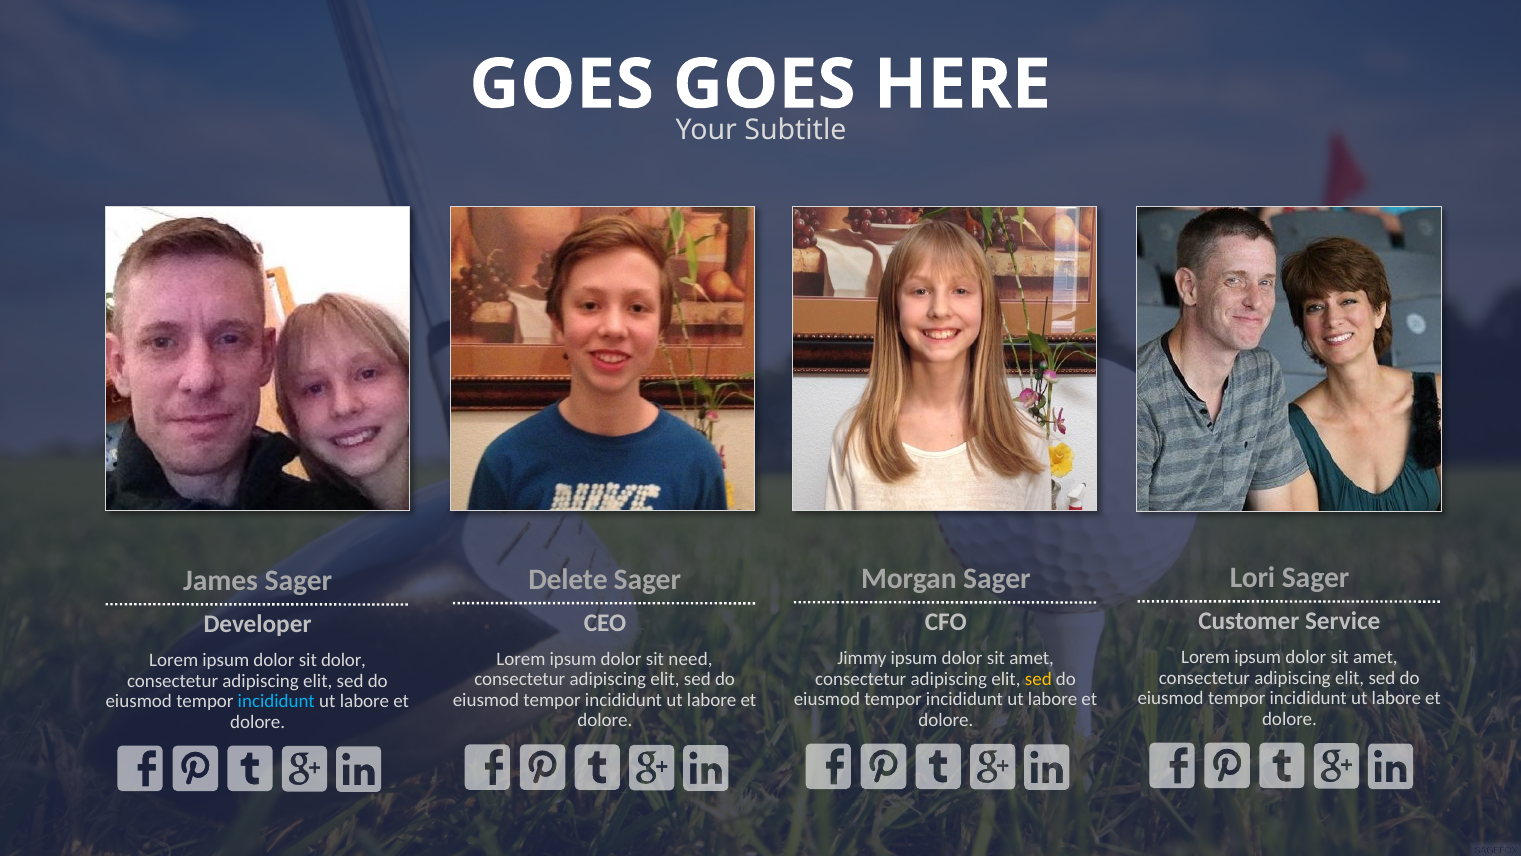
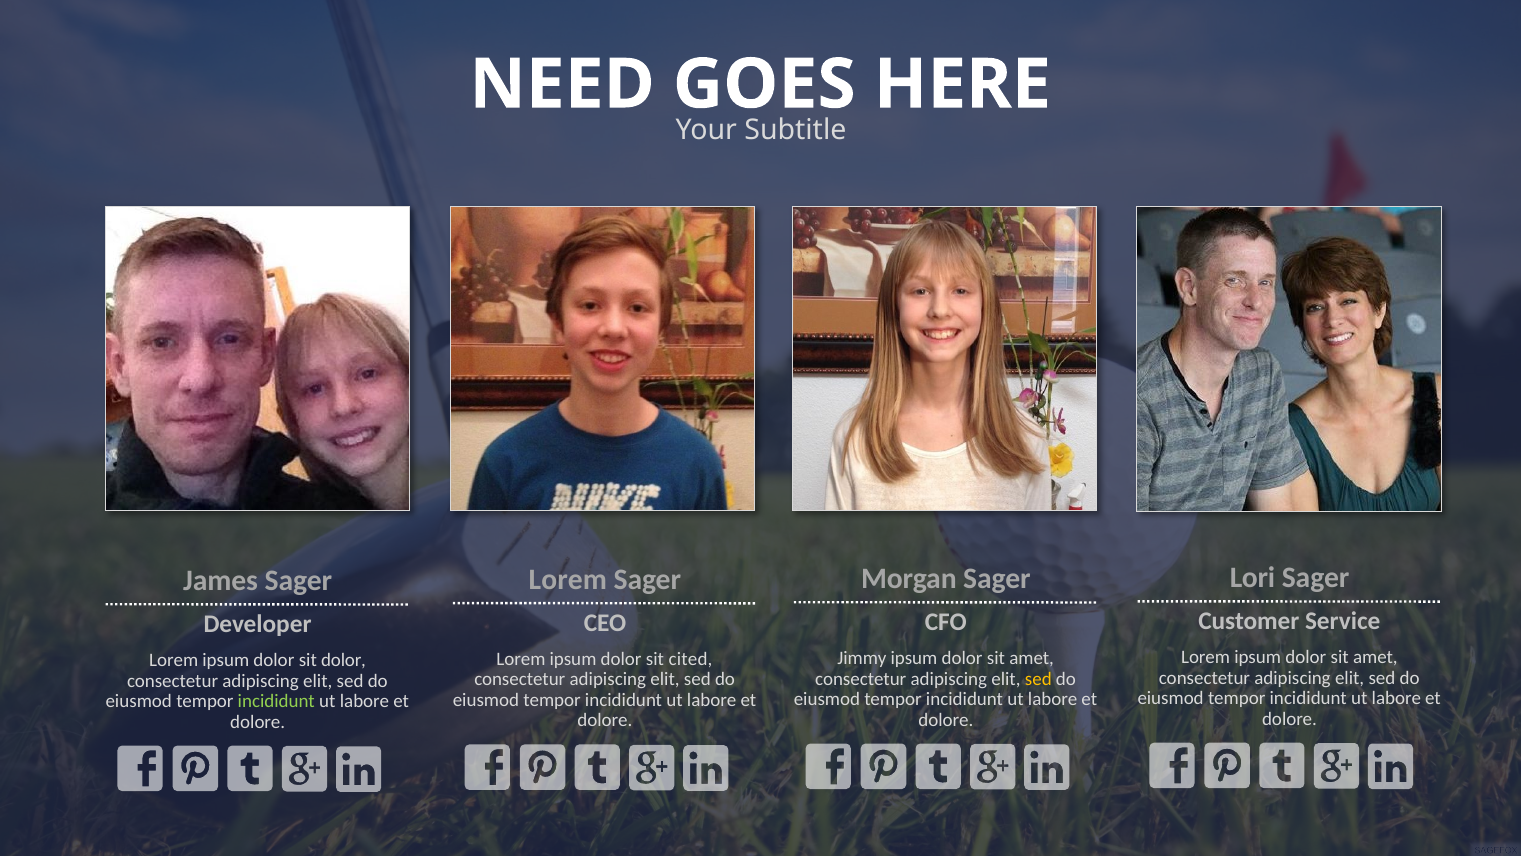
GOES at (562, 84): GOES -> NEED
Delete at (568, 579): Delete -> Lorem
need: need -> cited
incididunt at (276, 701) colour: light blue -> light green
